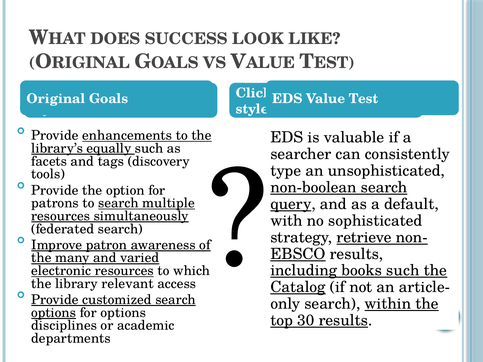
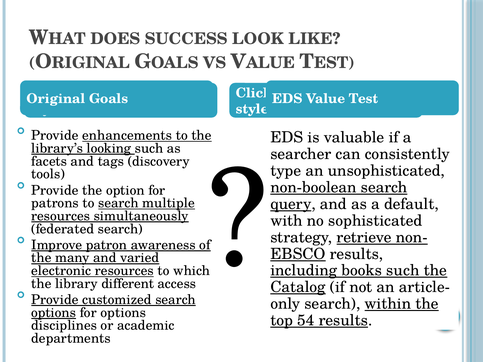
equally: equally -> looking
relevant: relevant -> different
30: 30 -> 54
